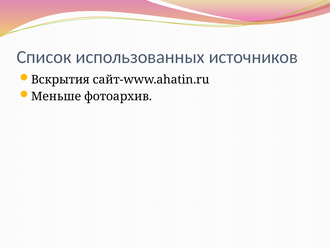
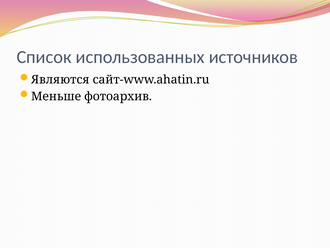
Вскрытия: Вскрытия -> Являются
